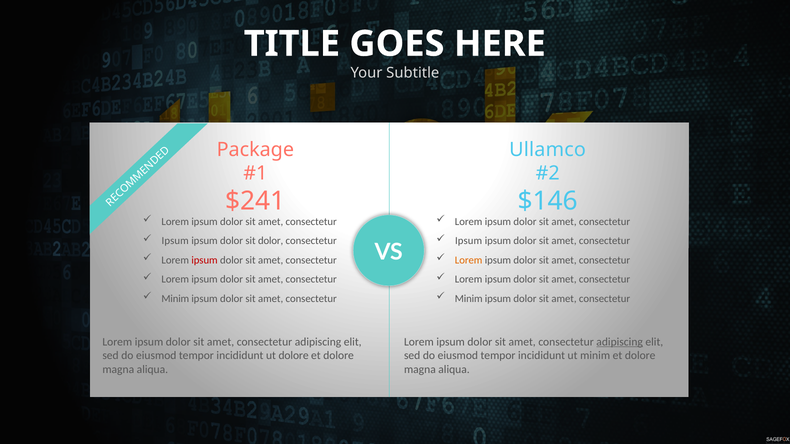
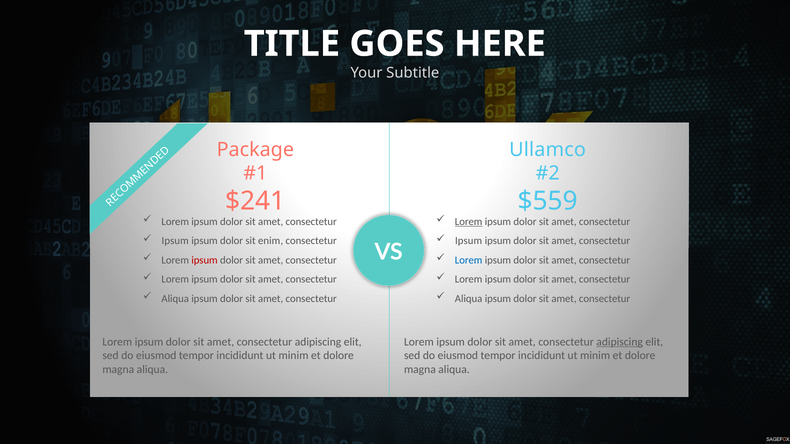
$146: $146 -> $559
Lorem at (469, 222) underline: none -> present
sit dolor: dolor -> enim
Lorem at (469, 260) colour: orange -> blue
Minim at (175, 299): Minim -> Aliqua
Minim at (469, 299): Minim -> Aliqua
dolore at (294, 356): dolore -> minim
